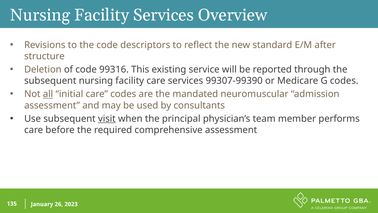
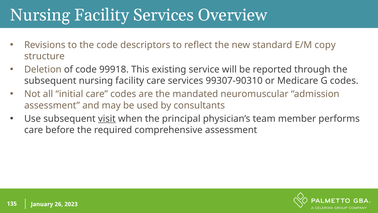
after: after -> copy
99316: 99316 -> 99918
99307-99390: 99307-99390 -> 99307-90310
all underline: present -> none
